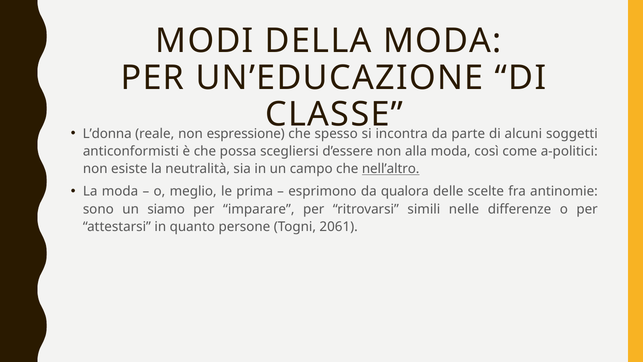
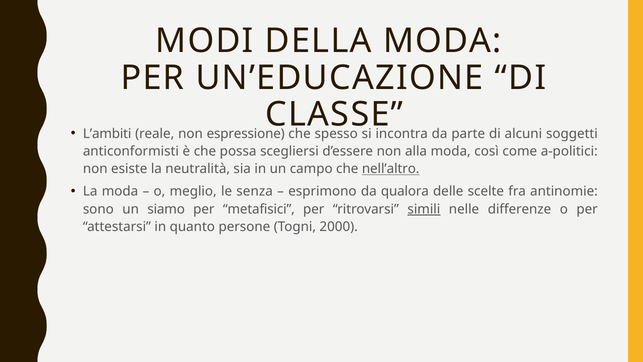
L’donna: L’donna -> L’ambiti
prima: prima -> senza
imparare: imparare -> metafisici
simili underline: none -> present
2061: 2061 -> 2000
